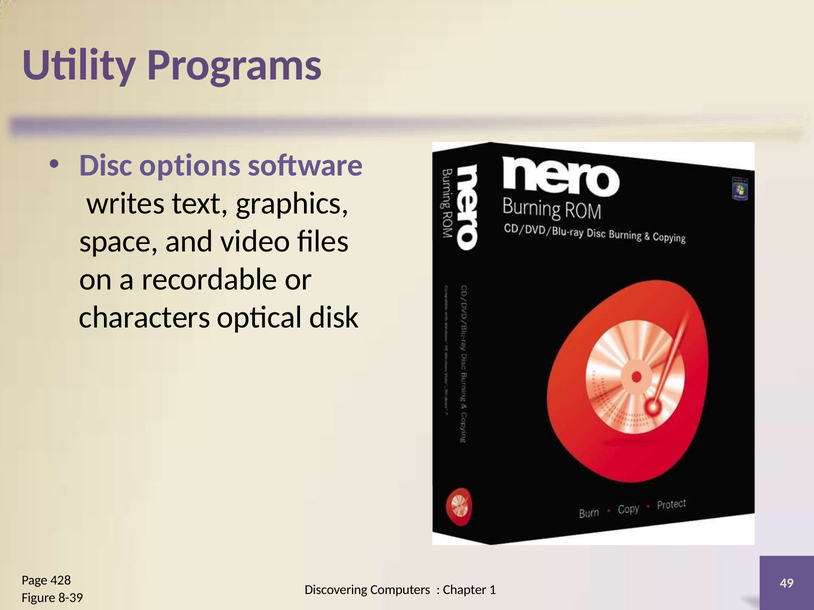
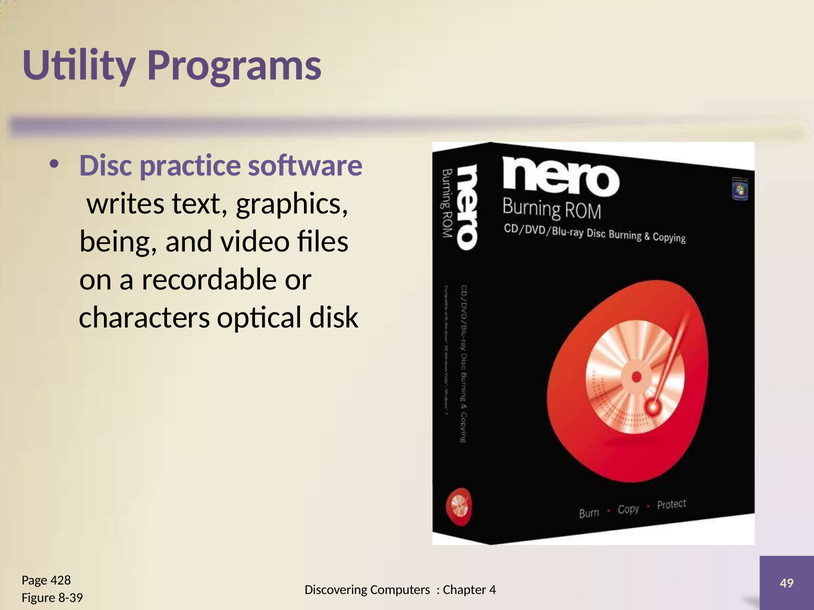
options: options -> practice
space: space -> being
1: 1 -> 4
